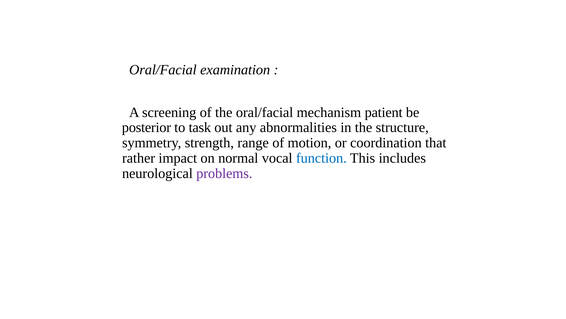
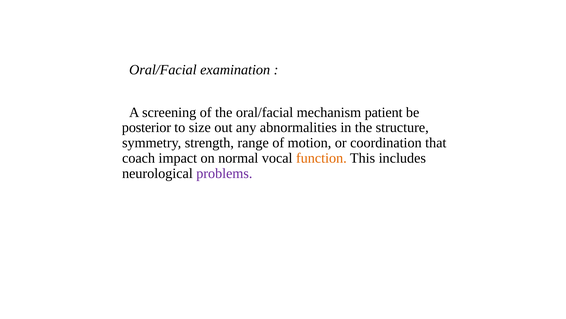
task: task -> size
rather: rather -> coach
function colour: blue -> orange
